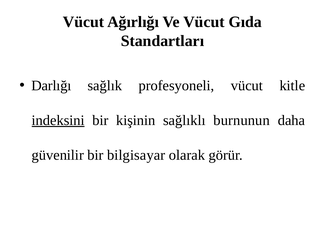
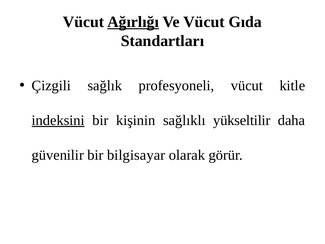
Ağırlığı underline: none -> present
Darlığı: Darlığı -> Çizgili
burnunun: burnunun -> yükseltilir
